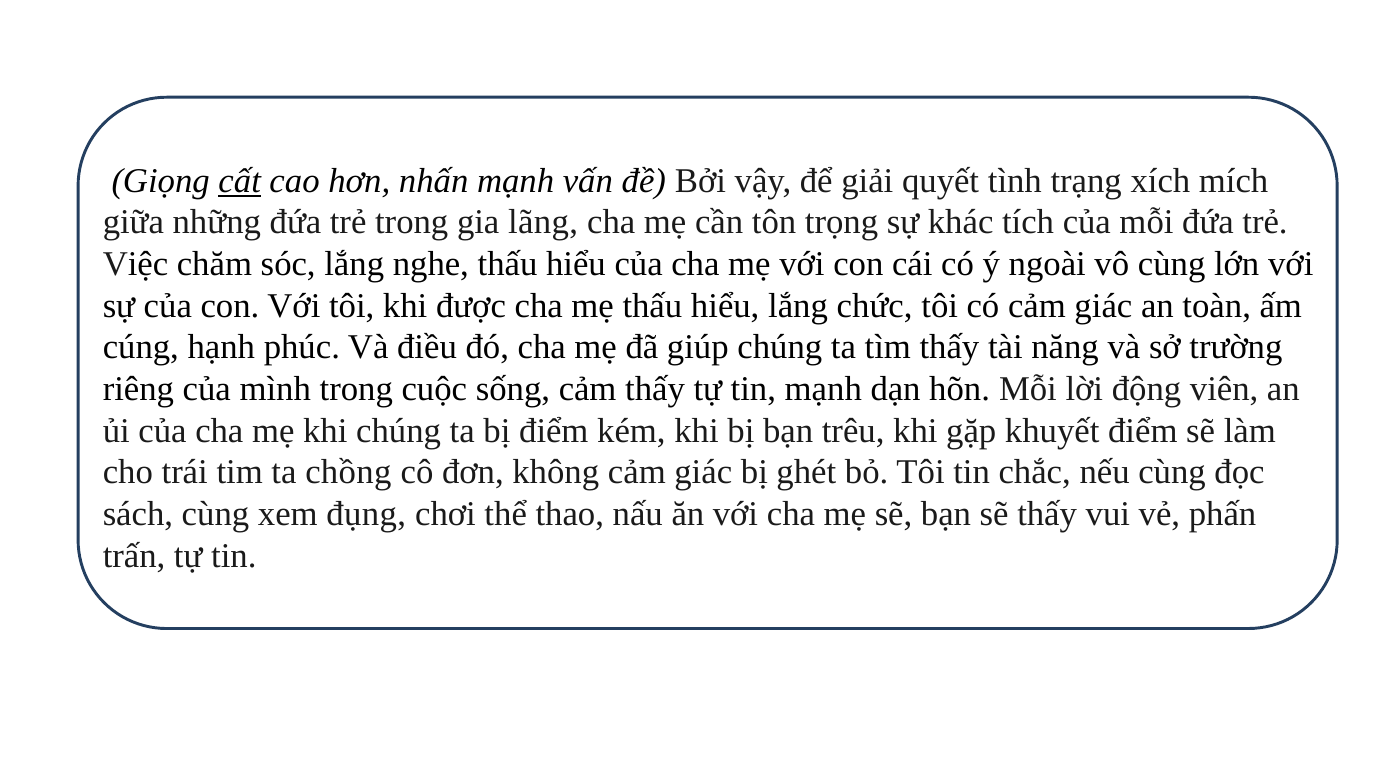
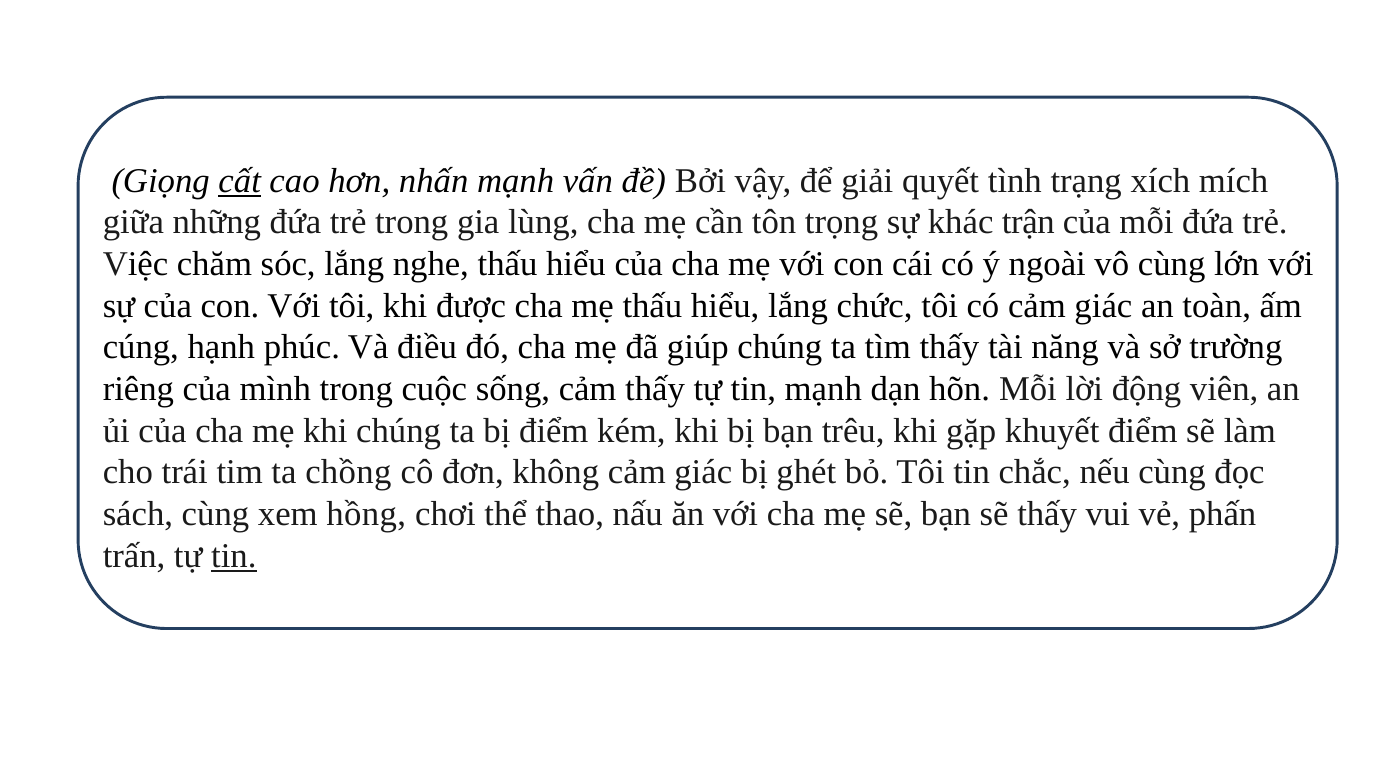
lãng: lãng -> lùng
tích: tích -> trận
đụng: đụng -> hồng
tin at (234, 556) underline: none -> present
